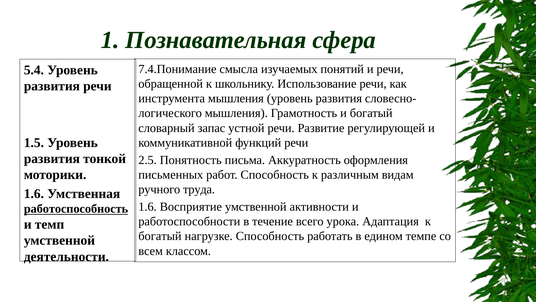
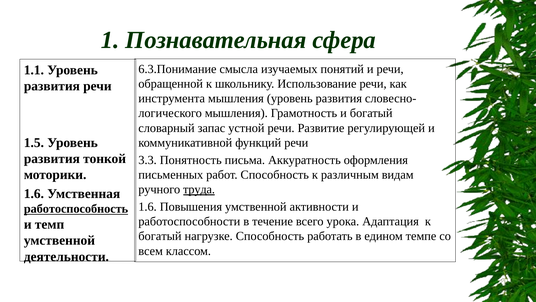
7.4.Понимание: 7.4.Понимание -> 6.3.Понимание
5.4: 5.4 -> 1.1
2.5: 2.5 -> 3.3
труда underline: none -> present
Восприятие: Восприятие -> Повышения
